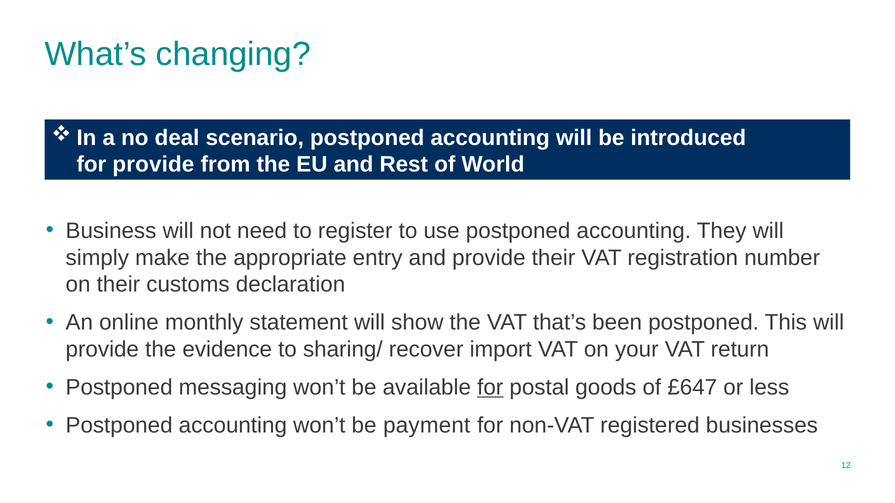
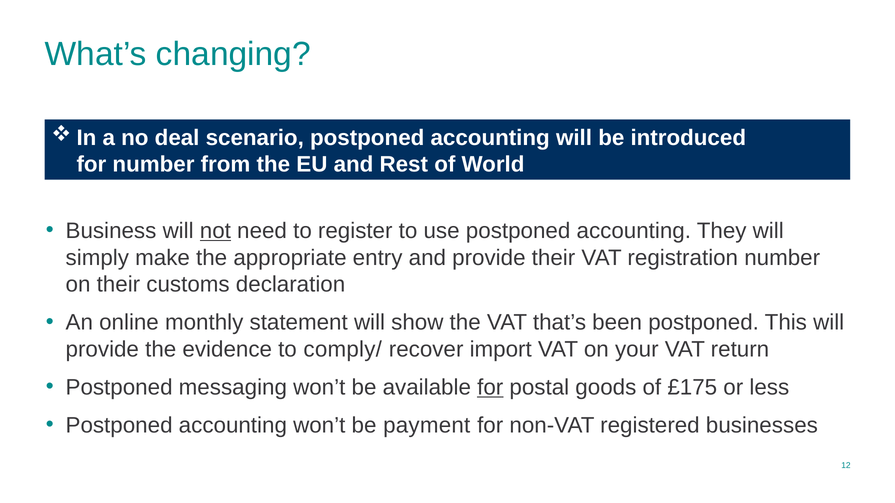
for provide: provide -> number
not underline: none -> present
sharing/: sharing/ -> comply/
£647: £647 -> £175
